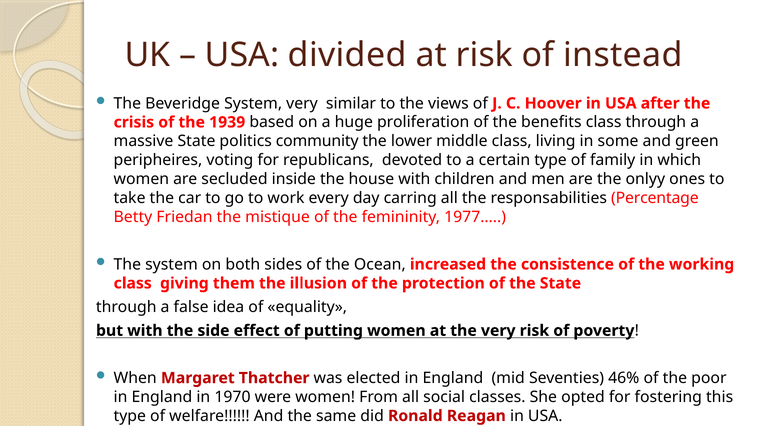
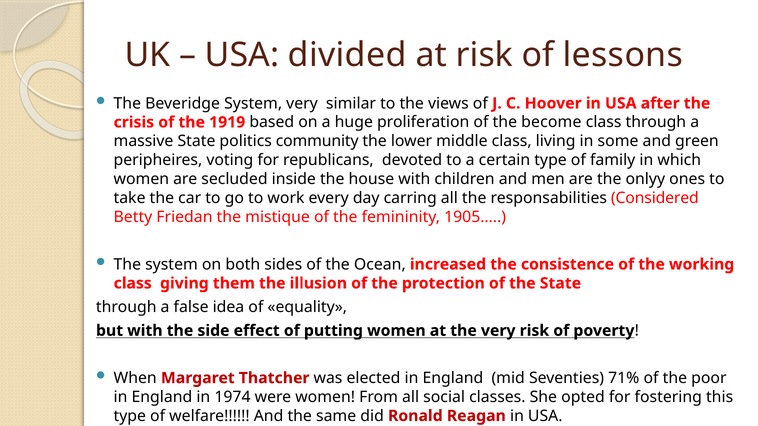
instead: instead -> lessons
1939: 1939 -> 1919
benefits: benefits -> become
Percentage: Percentage -> Considered
1977…: 1977… -> 1905…
46%: 46% -> 71%
1970: 1970 -> 1974
